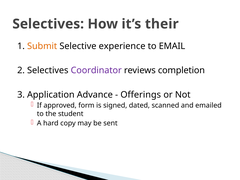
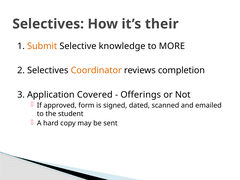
experience: experience -> knowledge
EMAIL: EMAIL -> MORE
Coordinator colour: purple -> orange
Advance: Advance -> Covered
